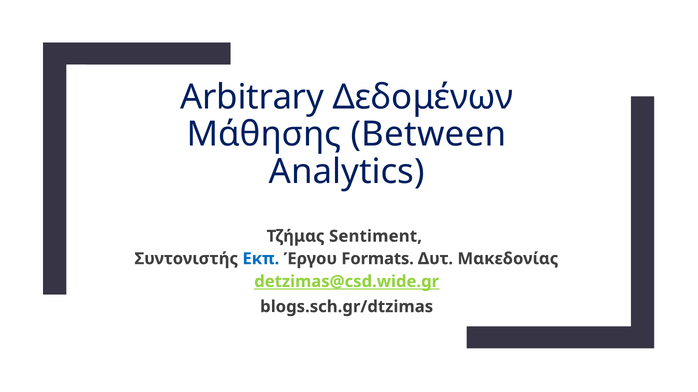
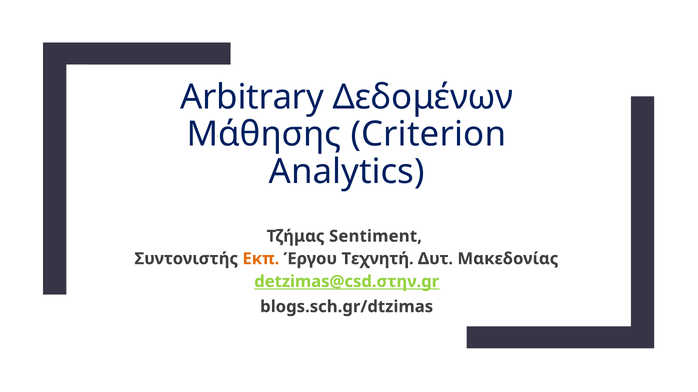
Between: Between -> Criterion
Εκπ colour: blue -> orange
Formats: Formats -> Τεχνητή
detzimas@csd.wide.gr: detzimas@csd.wide.gr -> detzimas@csd.στην.gr
